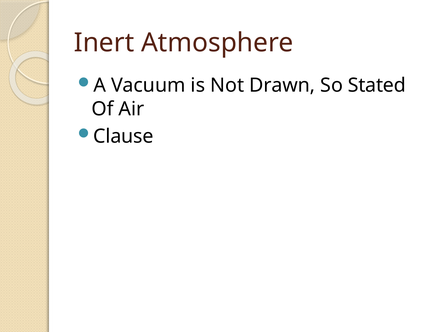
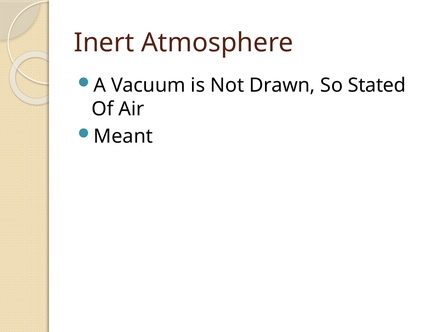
Clause: Clause -> Meant
